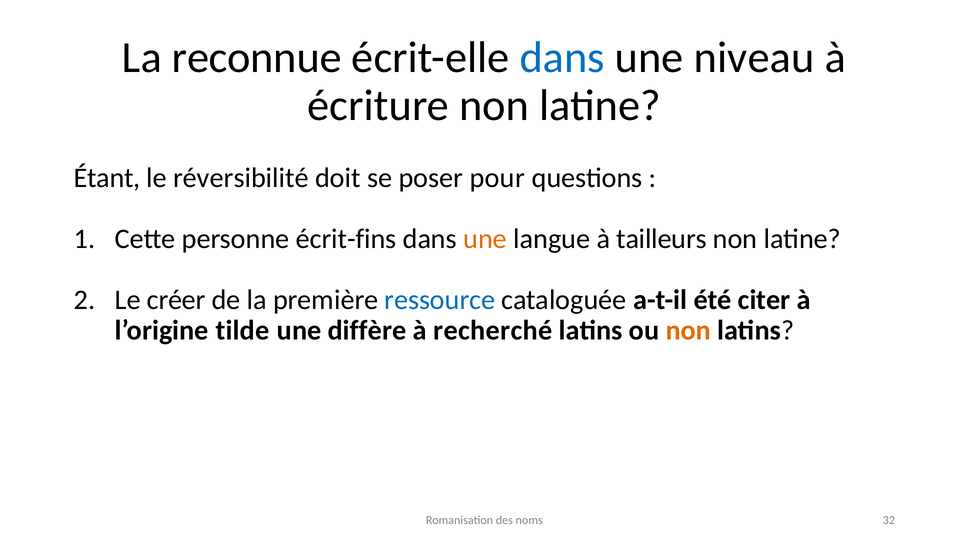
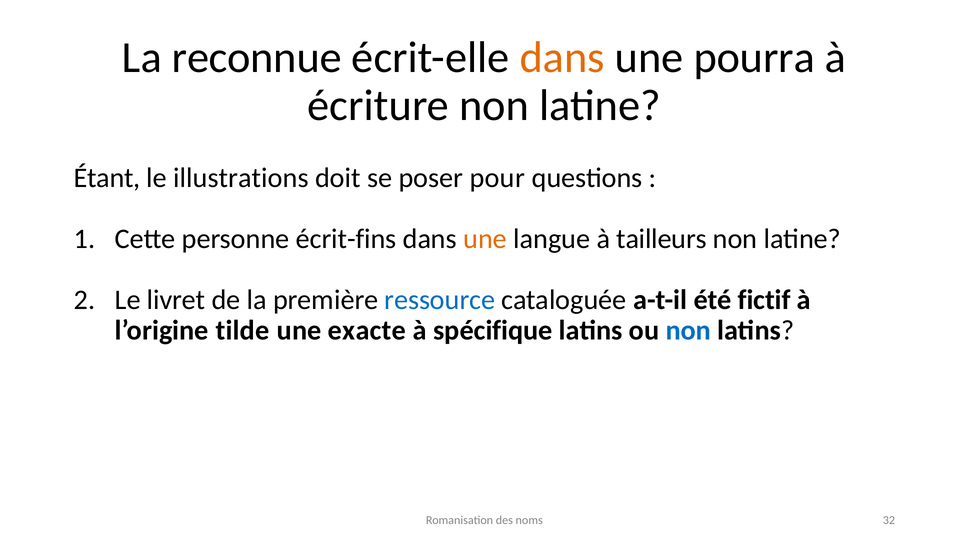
dans at (562, 57) colour: blue -> orange
niveau: niveau -> pourra
réversibilité: réversibilité -> illustrations
créer: créer -> livret
citer: citer -> fictif
diffère: diffère -> exacte
recherché: recherché -> spécifique
non at (688, 330) colour: orange -> blue
